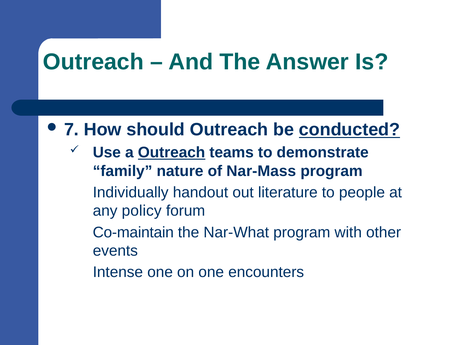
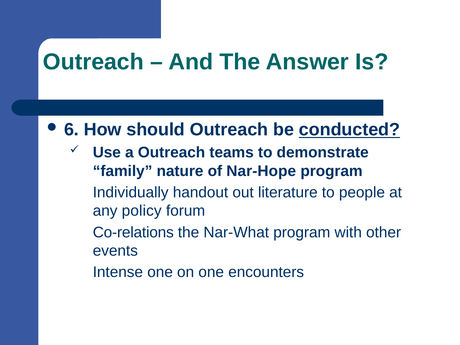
7: 7 -> 6
Outreach at (172, 153) underline: present -> none
Nar-Mass: Nar-Mass -> Nar-Hope
Co-maintain: Co-maintain -> Co-relations
